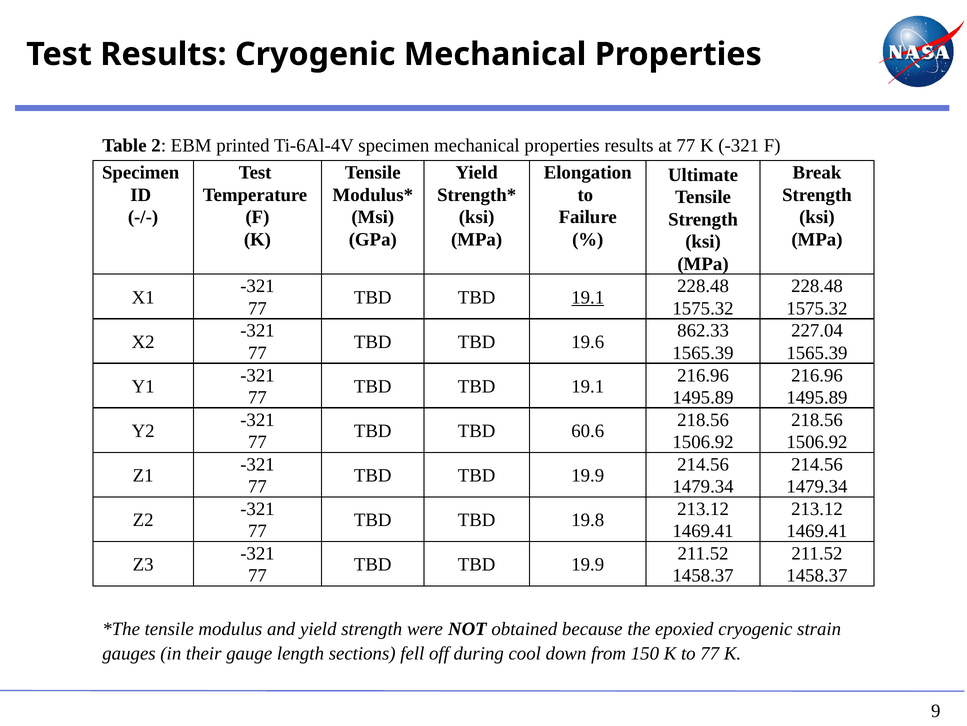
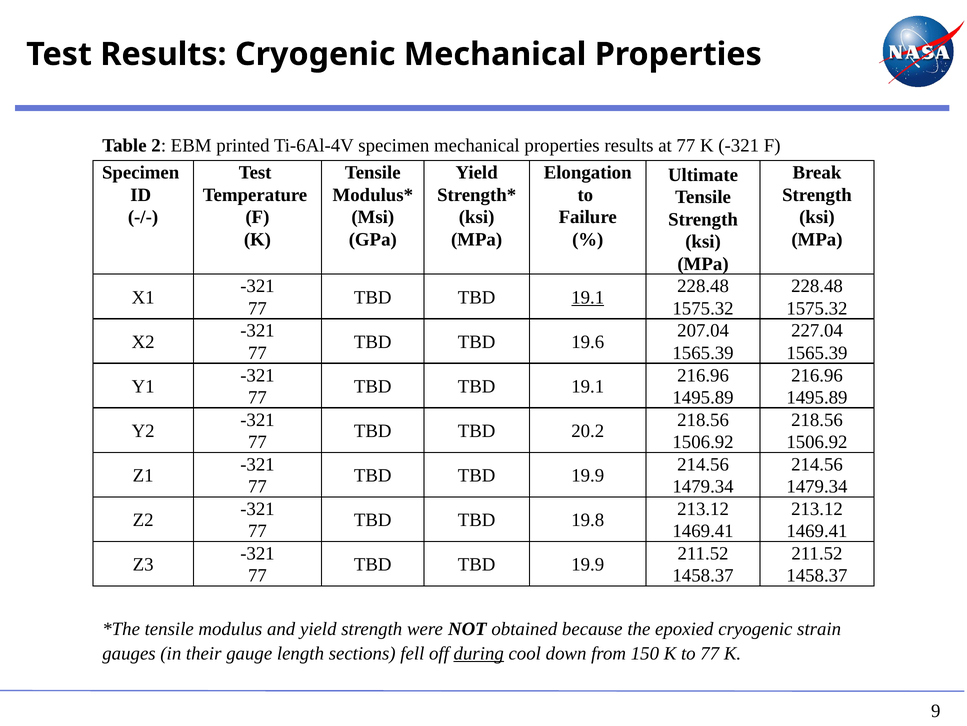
862.33: 862.33 -> 207.04
60.6: 60.6 -> 20.2
during underline: none -> present
